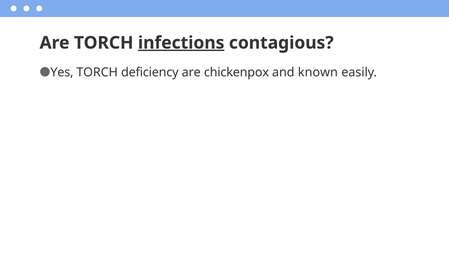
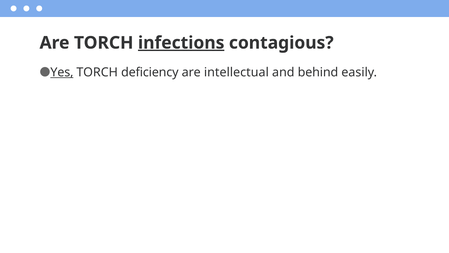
Yes underline: none -> present
chickenpox: chickenpox -> intellectual
known: known -> behind
